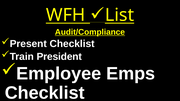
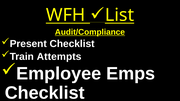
President: President -> Attempts
